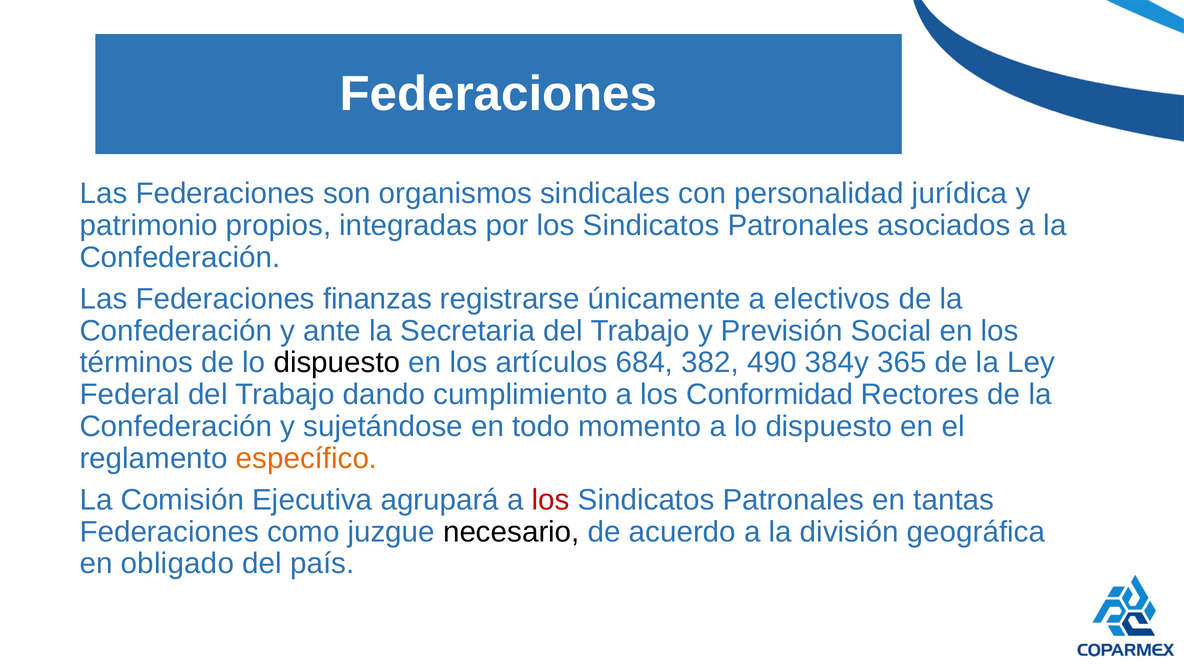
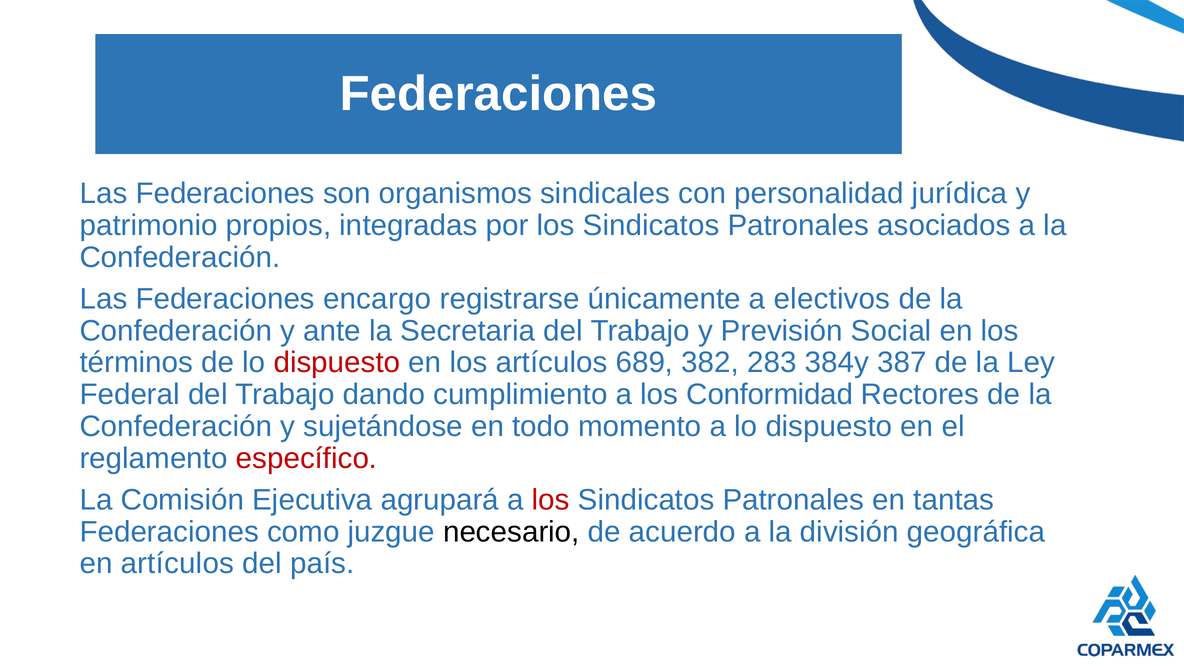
finanzas: finanzas -> encargo
dispuesto at (337, 363) colour: black -> red
684: 684 -> 689
490: 490 -> 283
365: 365 -> 387
específico colour: orange -> red
en obligado: obligado -> artículos
